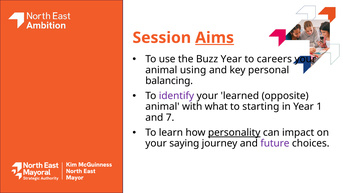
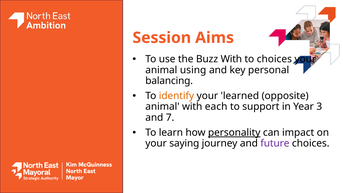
Aims underline: present -> none
Buzz Year: Year -> With
to careers: careers -> choices
identify colour: purple -> orange
what: what -> each
starting: starting -> support
1: 1 -> 3
